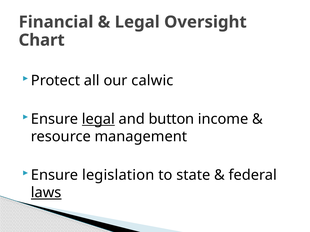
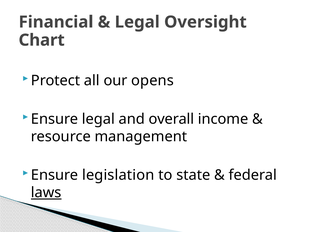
calwic: calwic -> opens
legal at (98, 119) underline: present -> none
button: button -> overall
